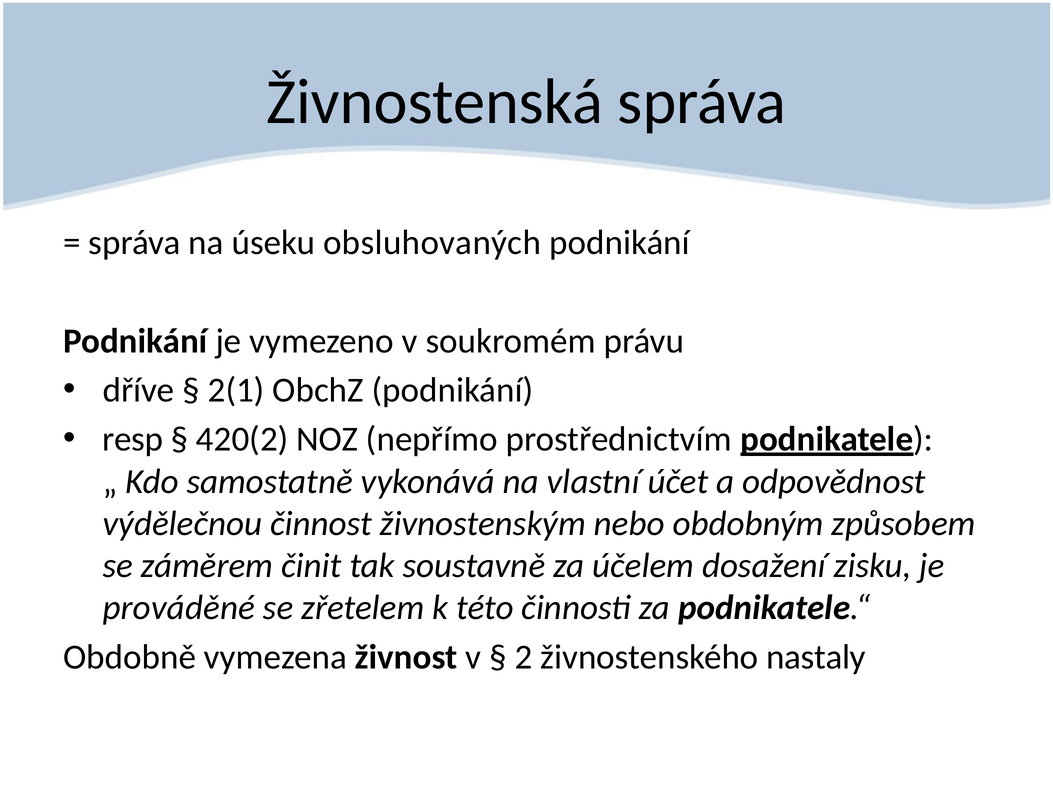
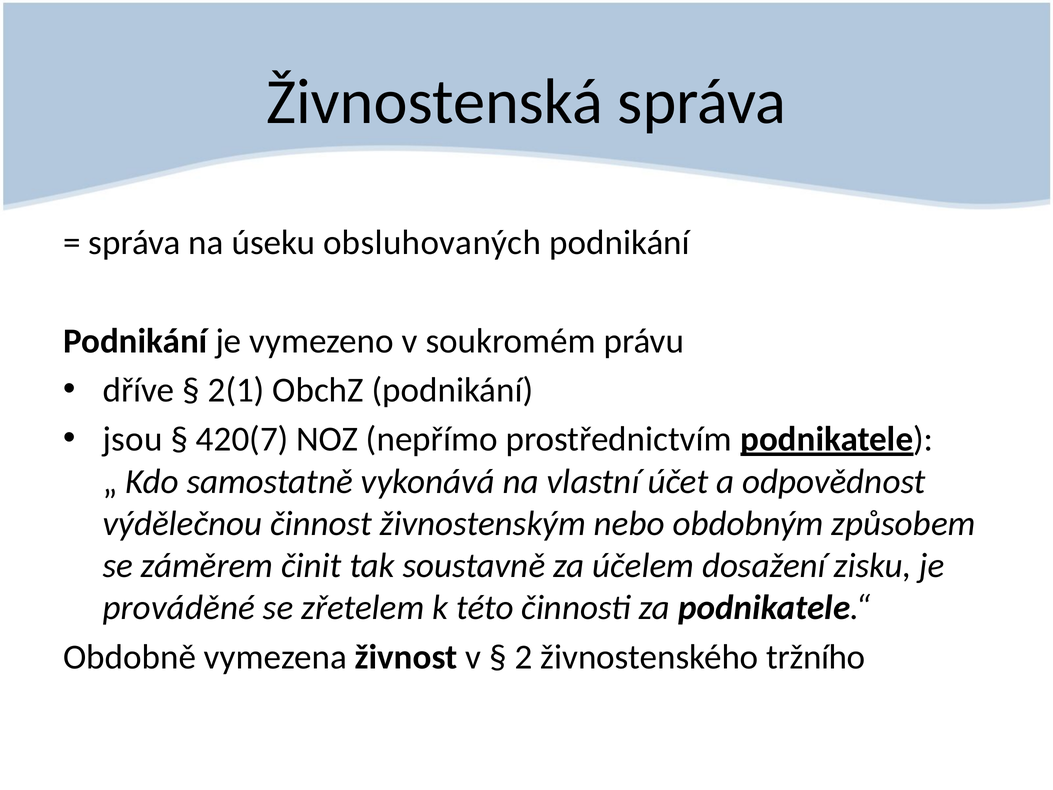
resp: resp -> jsou
420(2: 420(2 -> 420(7
nastaly: nastaly -> tržního
